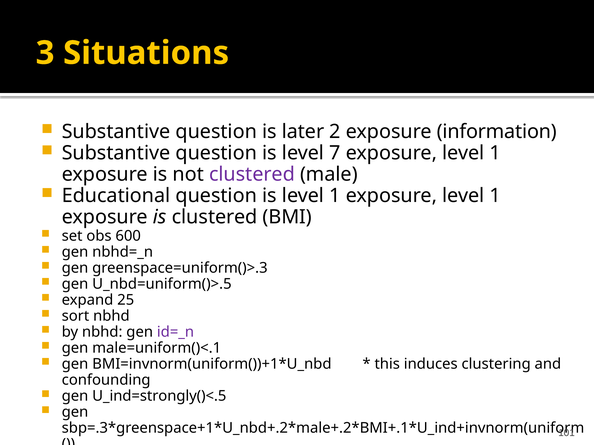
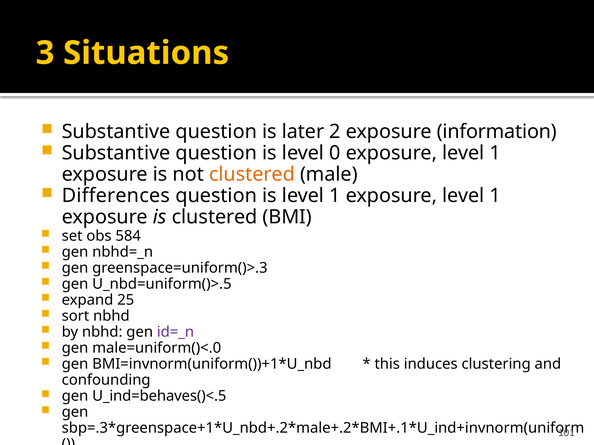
7: 7 -> 0
clustered at (252, 175) colour: purple -> orange
Educational: Educational -> Differences
600: 600 -> 584
male=uniform()<.1: male=uniform()<.1 -> male=uniform()<.0
U_ind=strongly()<.5: U_ind=strongly()<.5 -> U_ind=behaves()<.5
